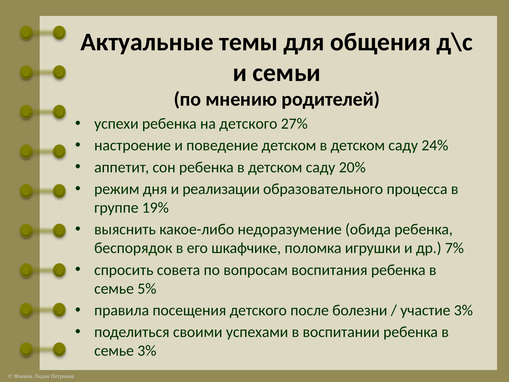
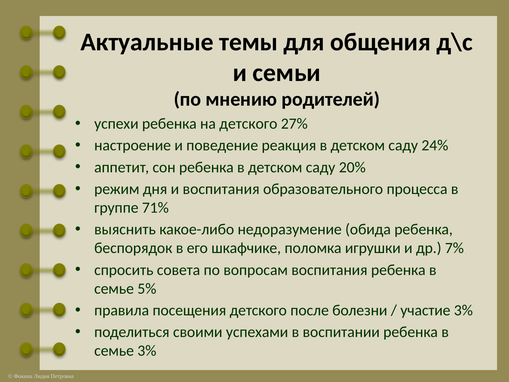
поведение детском: детском -> реакция
и реализации: реализации -> воспитания
19%: 19% -> 71%
